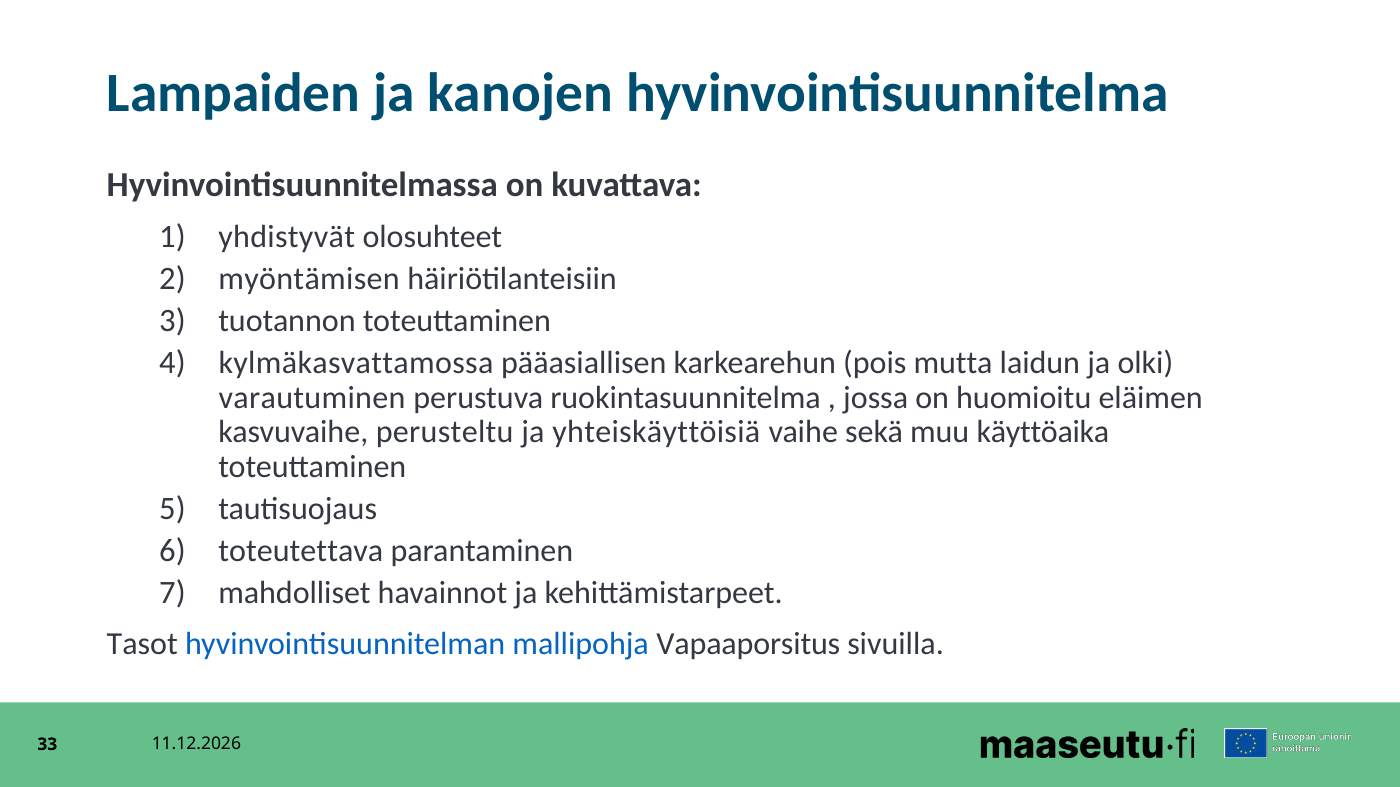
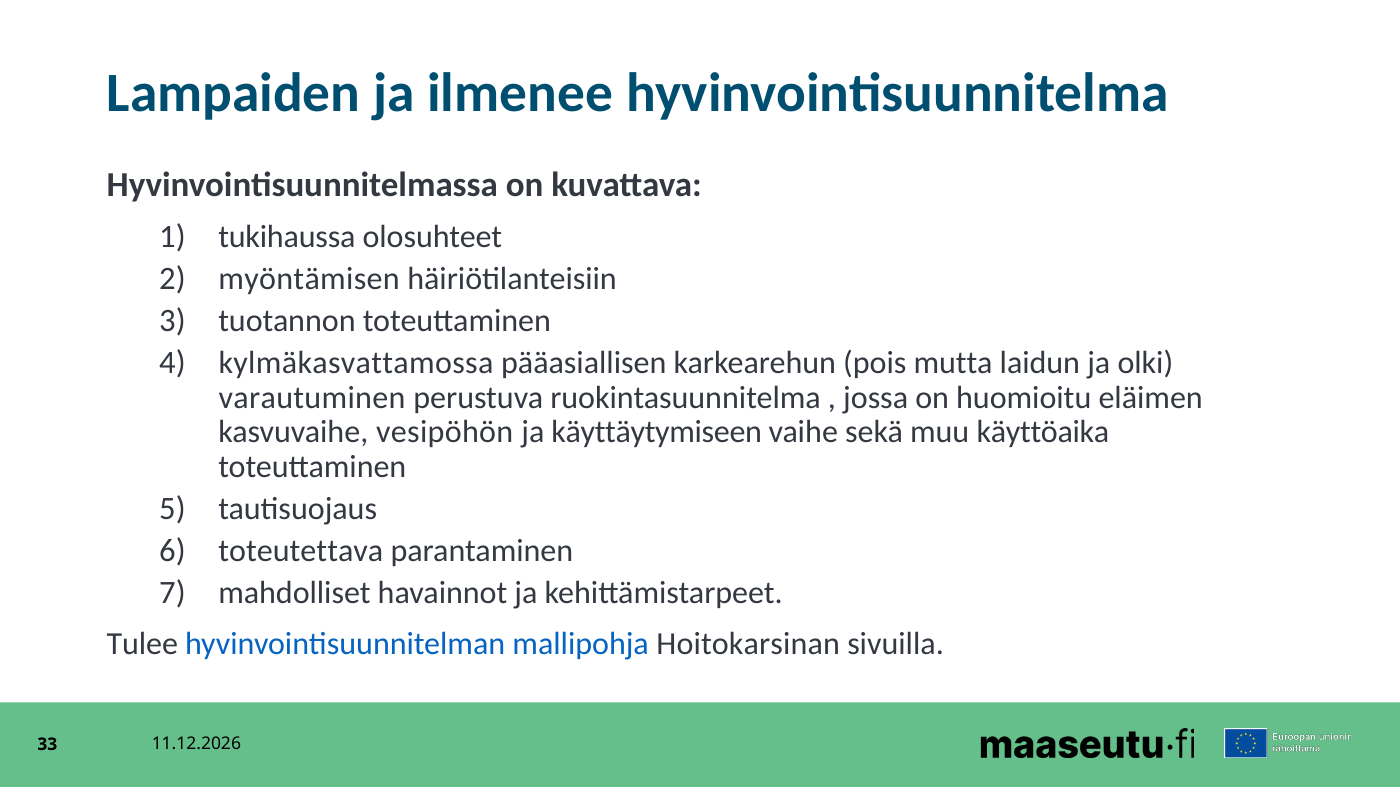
kanojen: kanojen -> ilmenee
yhdistyvät: yhdistyvät -> tukihaussa
perusteltu: perusteltu -> vesipöhön
yhteiskäyttöisiä: yhteiskäyttöisiä -> käyttäytymiseen
Tasot: Tasot -> Tulee
Vapaaporsitus: Vapaaporsitus -> Hoitokarsinan
